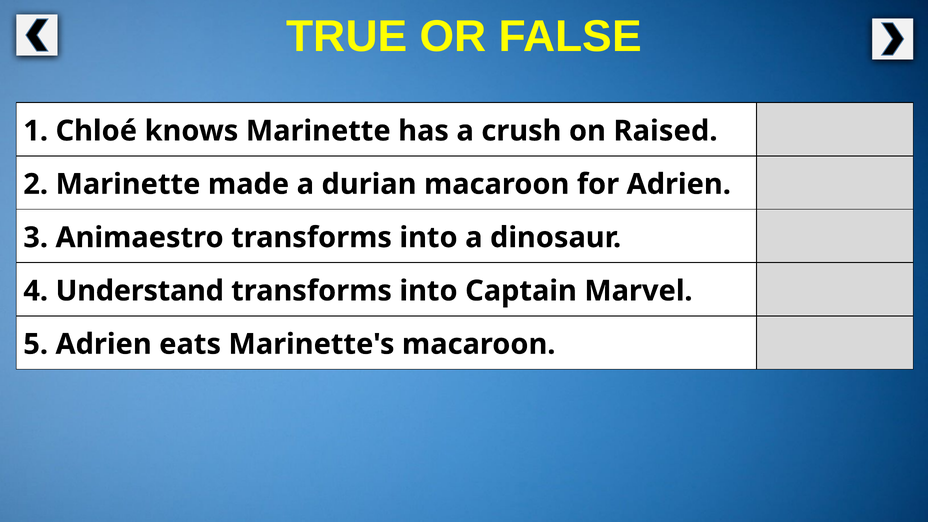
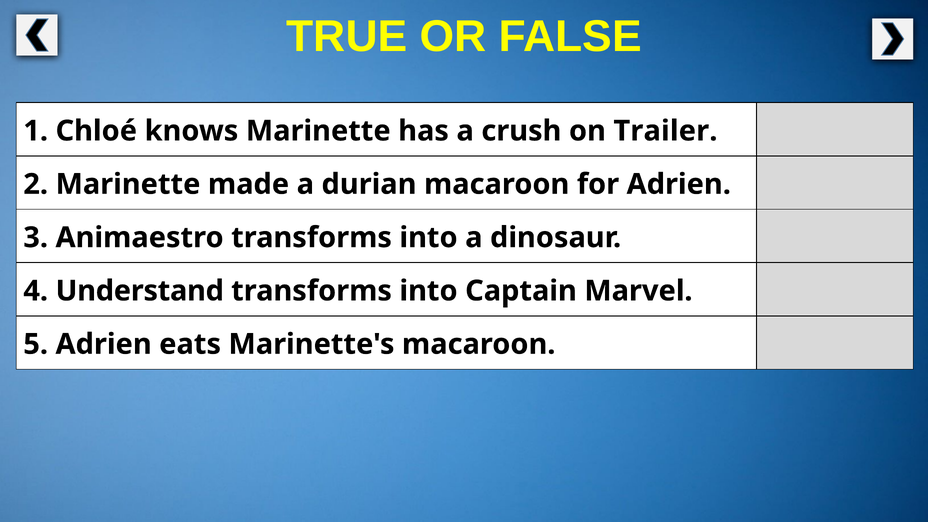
Raised: Raised -> Trailer
